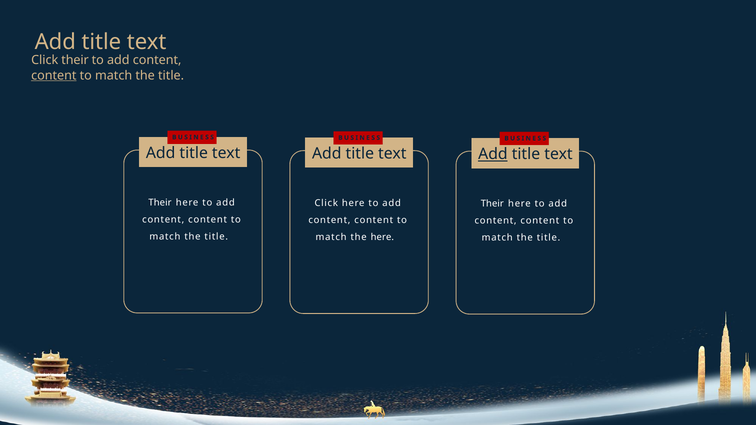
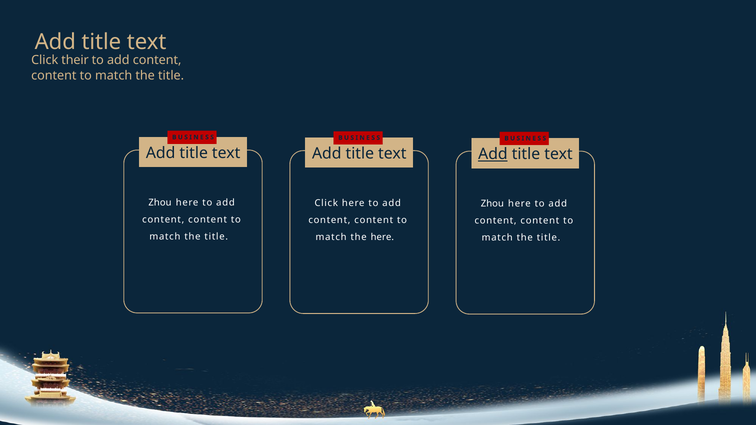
content at (54, 75) underline: present -> none
Their at (160, 203): Their -> Zhou
Their at (492, 204): Their -> Zhou
